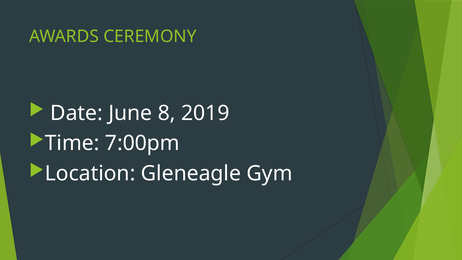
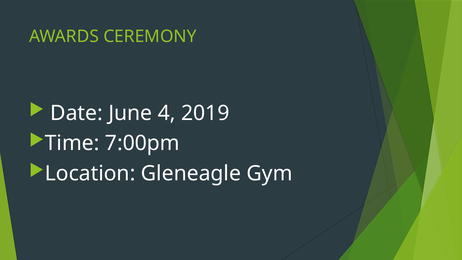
8: 8 -> 4
